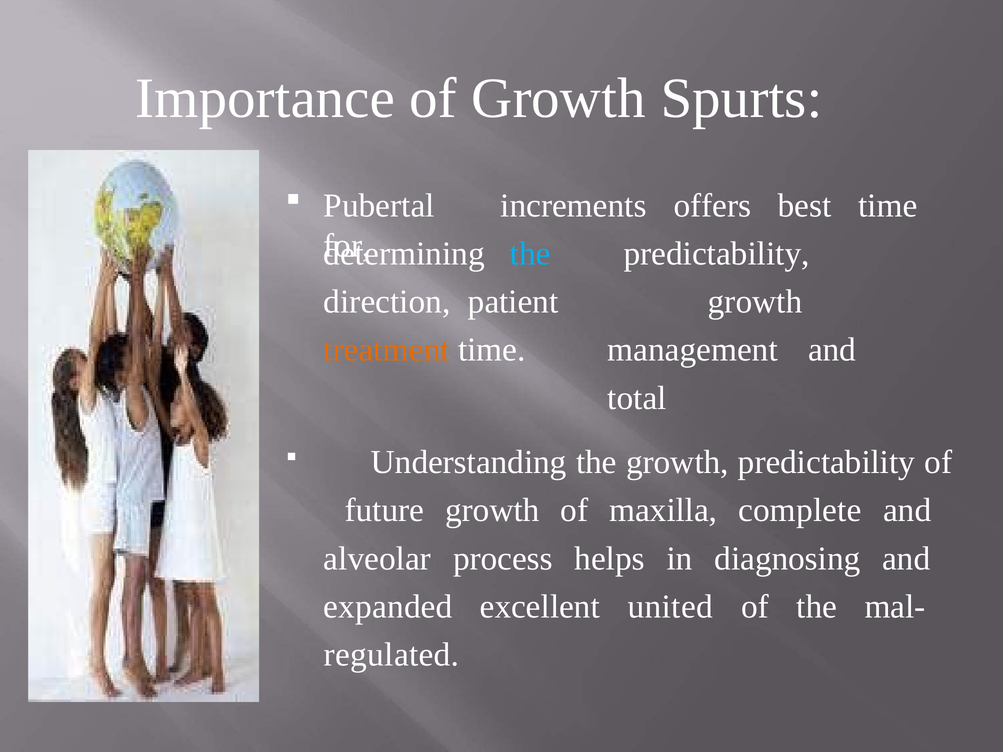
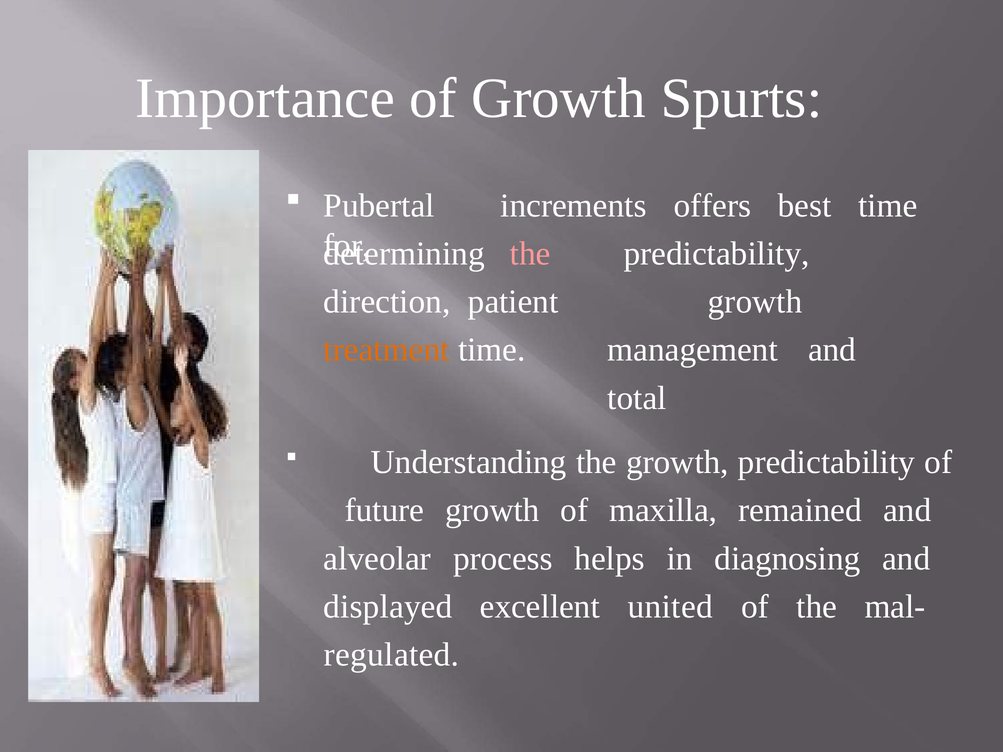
the at (530, 254) colour: light blue -> pink
complete: complete -> remained
expanded: expanded -> displayed
